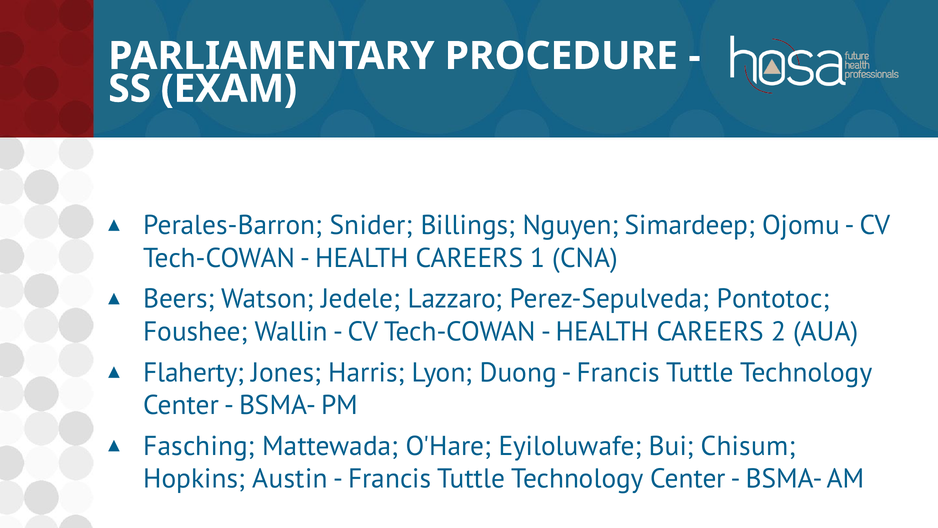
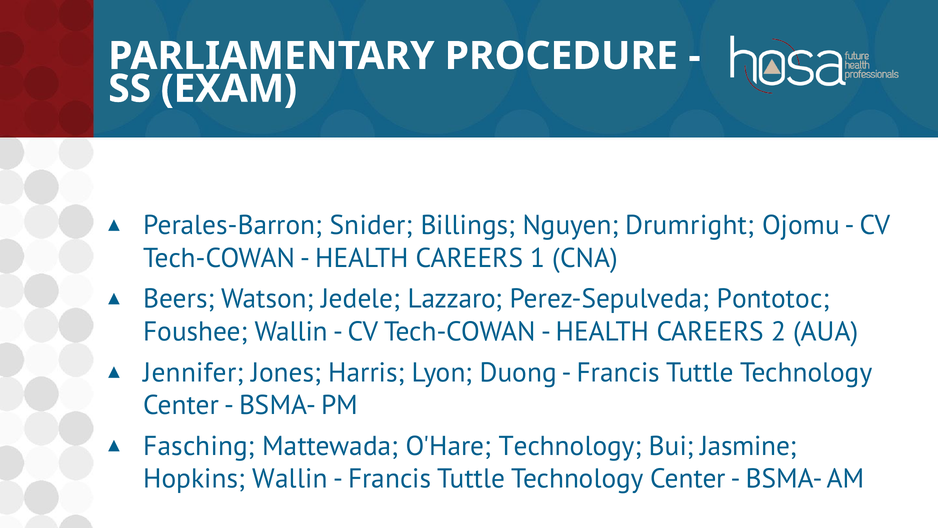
Simardeep: Simardeep -> Drumright
Flaherty: Flaherty -> Jennifer
O'Hare Eyiloluwafe: Eyiloluwafe -> Technology
Chisum: Chisum -> Jasmine
Hopkins Austin: Austin -> Wallin
